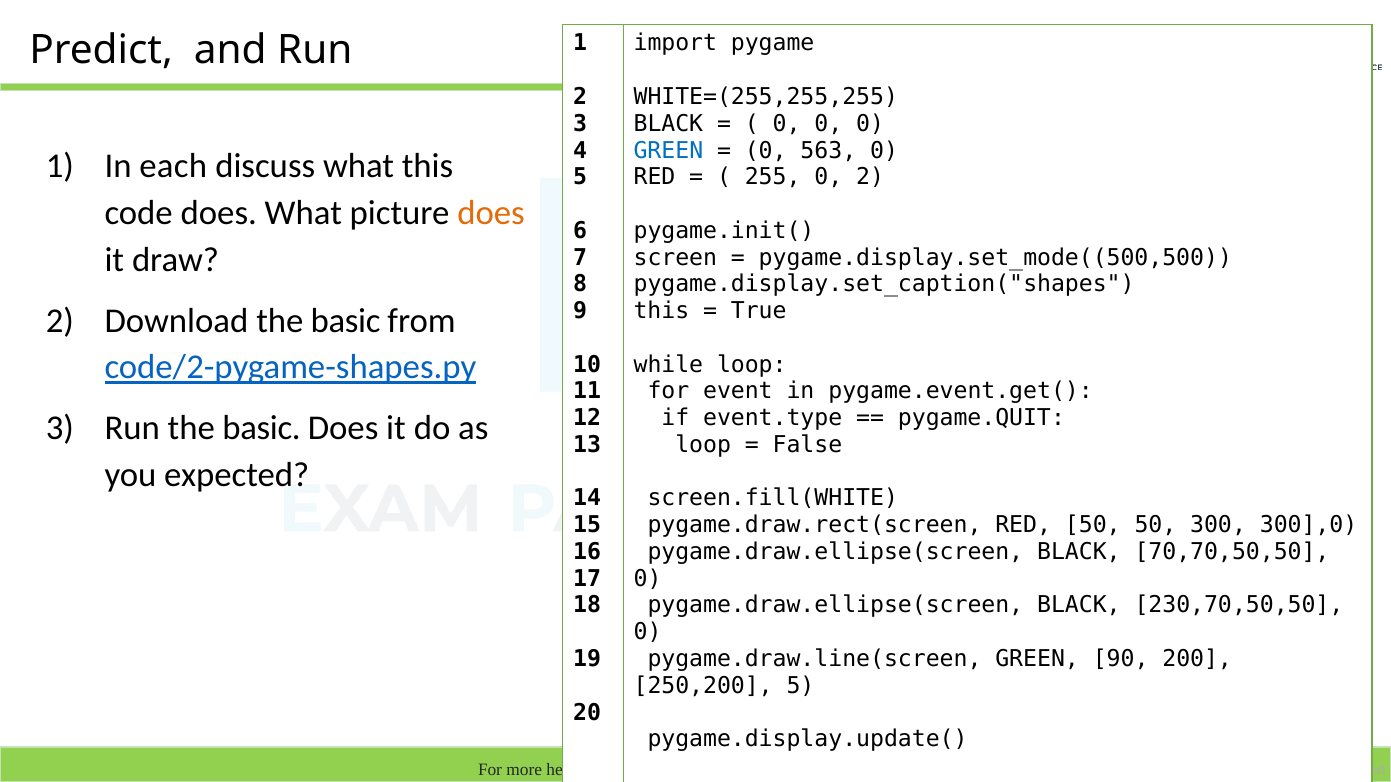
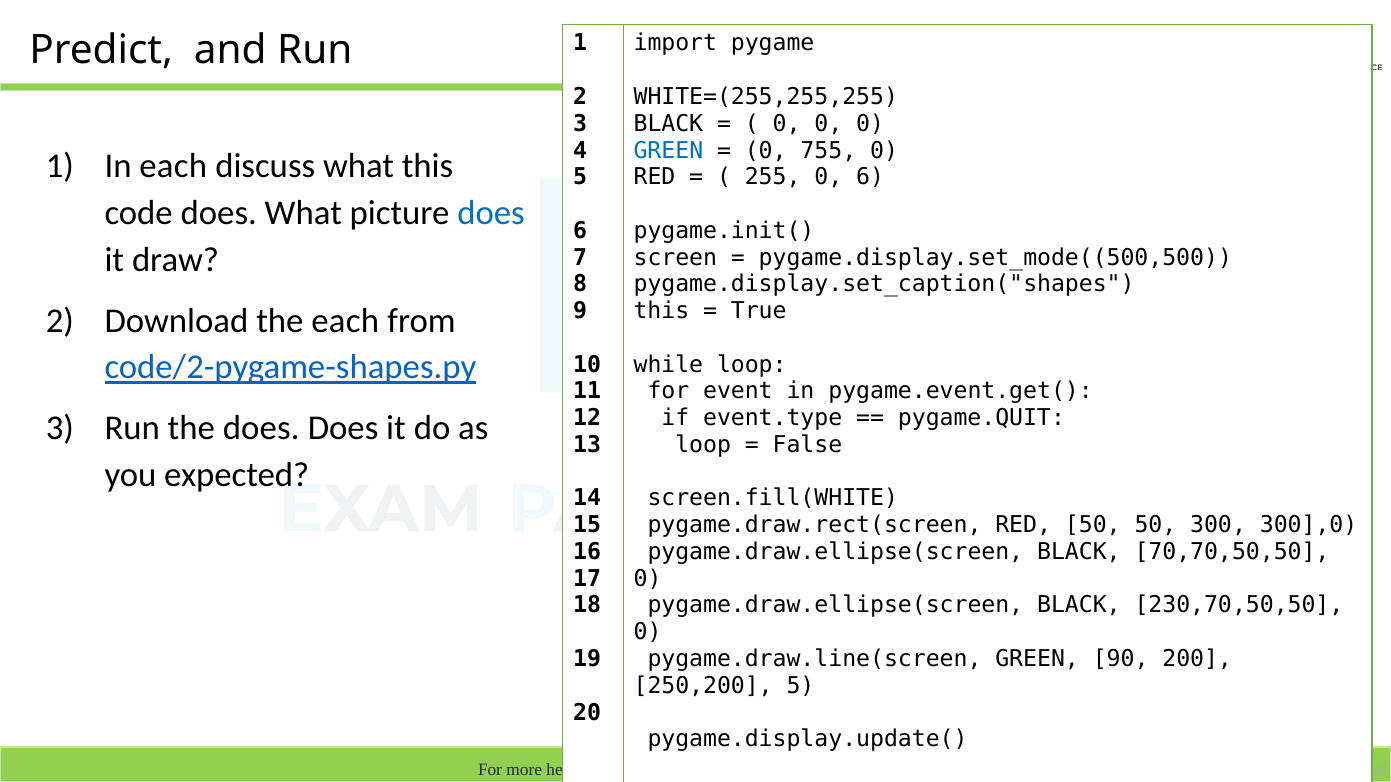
563: 563 -> 755
0 2: 2 -> 6
does at (491, 213) colour: orange -> blue
Download the basic: basic -> each
Run the basic: basic -> does
